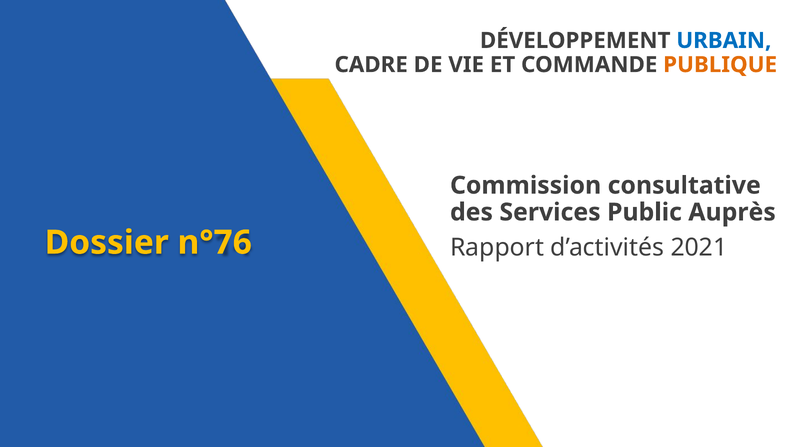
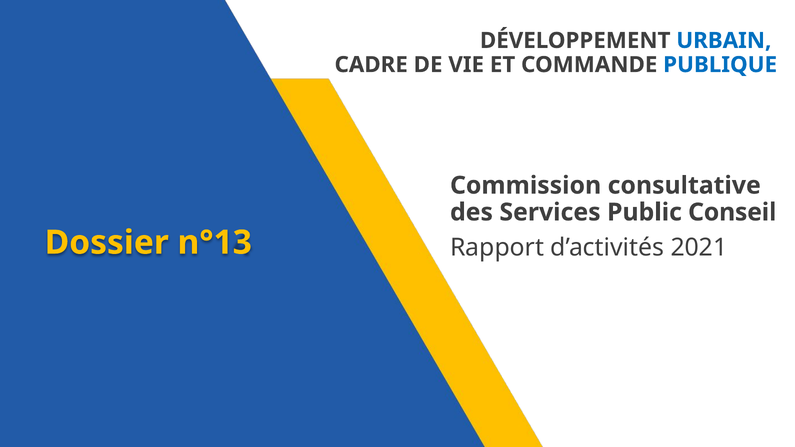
PUBLIQUE colour: orange -> blue
Auprès: Auprès -> Conseil
n°76: n°76 -> n°13
